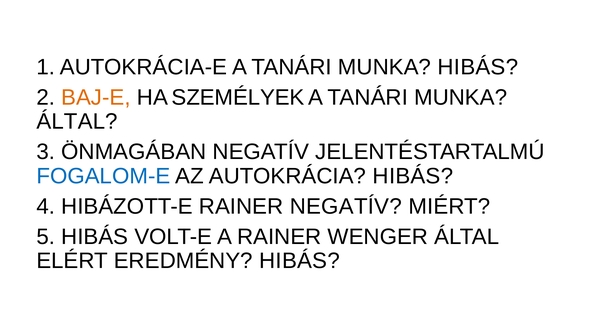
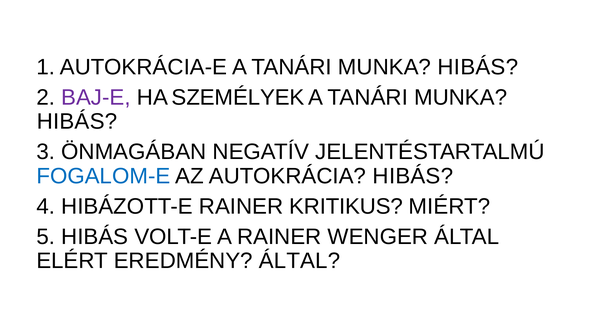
BAJ-E colour: orange -> purple
ÁLTAL at (77, 122): ÁLTAL -> HIBÁS
RAINER NEGATÍV: NEGATÍV -> KRITIKUS
EREDMÉNY HIBÁS: HIBÁS -> ÁLTAL
